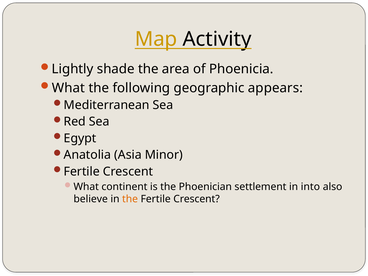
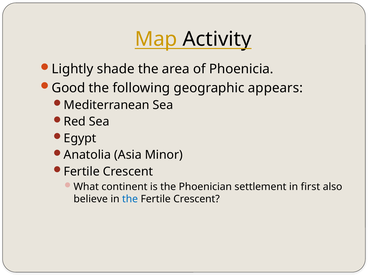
What at (68, 88): What -> Good
into: into -> first
the at (130, 199) colour: orange -> blue
